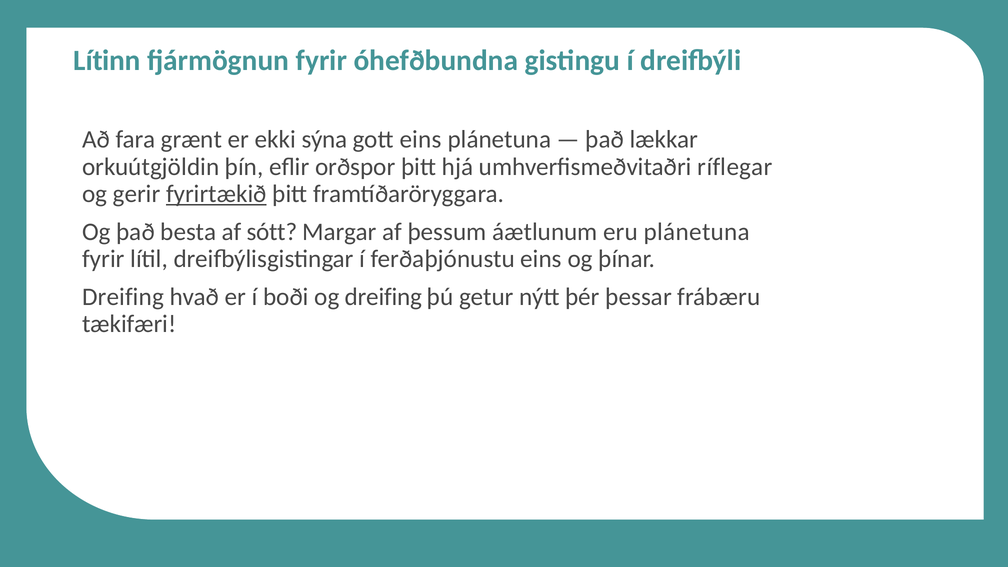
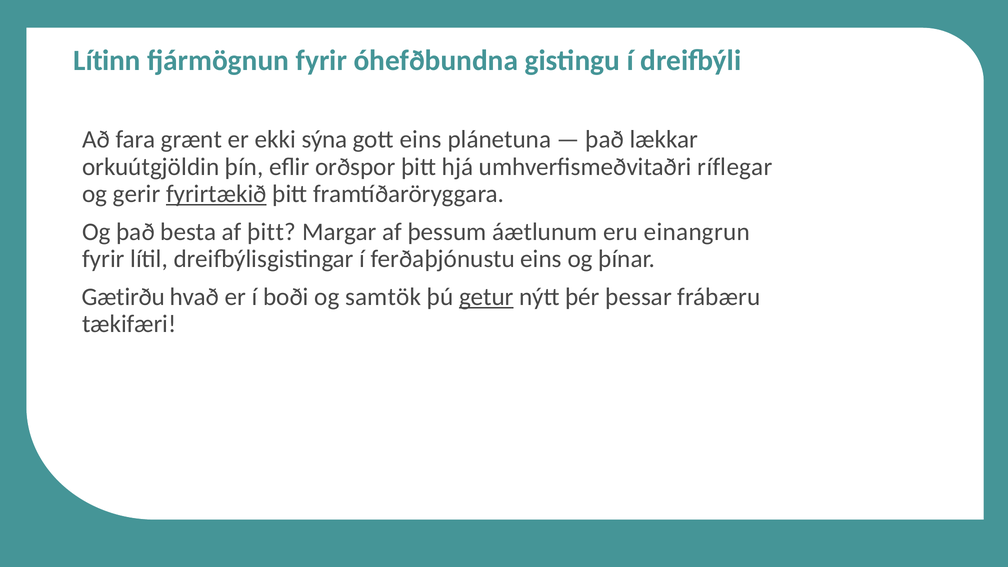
af sótt: sótt -> þitt
eru plánetuna: plánetuna -> einangrun
Dreifing at (123, 297): Dreifing -> Gætirðu
og dreifing: dreifing -> samtök
getur underline: none -> present
